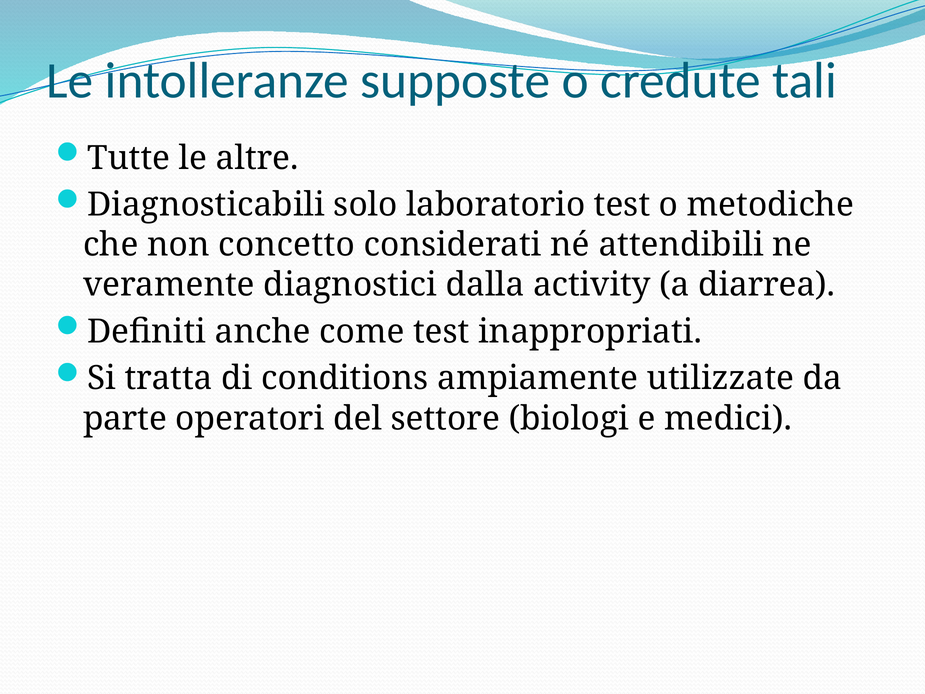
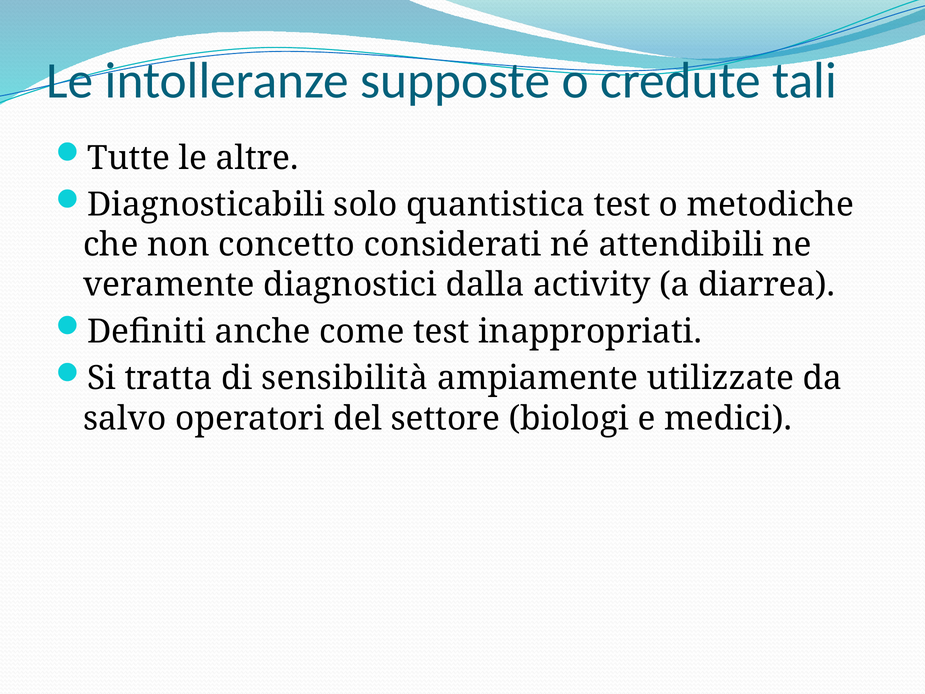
laboratorio: laboratorio -> quantistica
conditions: conditions -> sensibilità
parte: parte -> salvo
